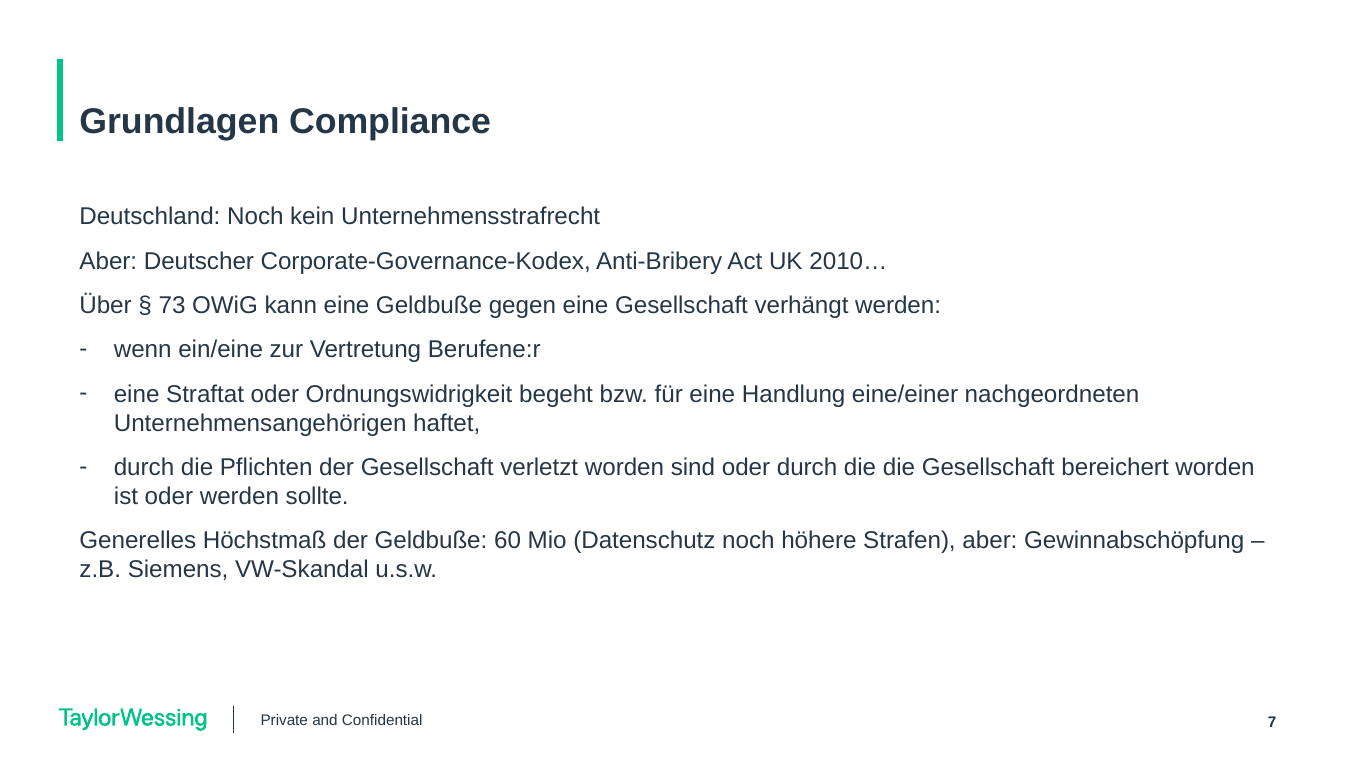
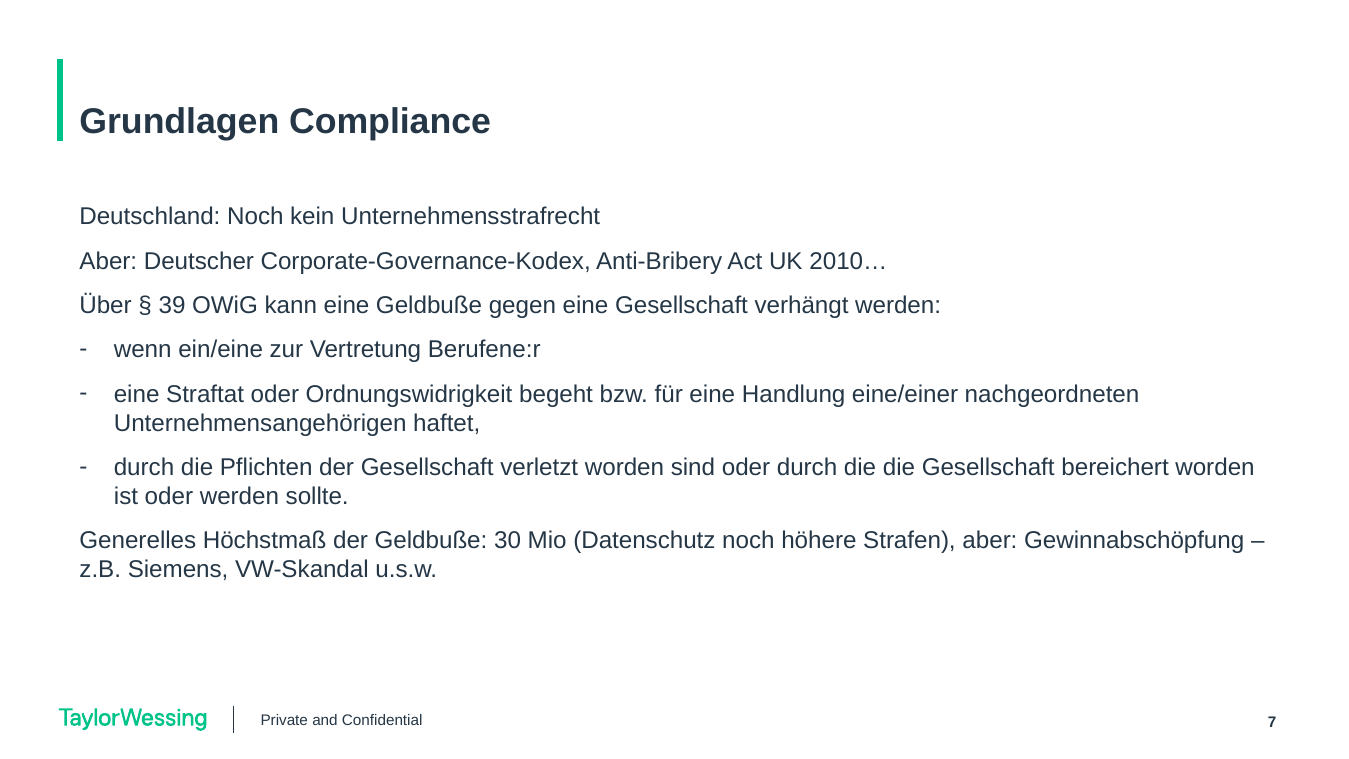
73: 73 -> 39
60: 60 -> 30
